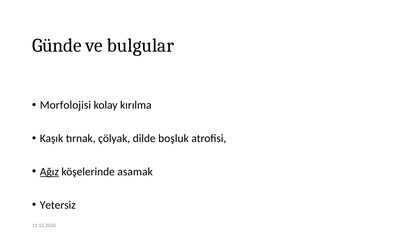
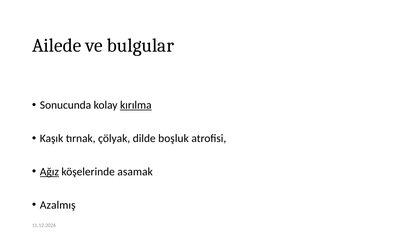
Günde: Günde -> Ailede
Morfolojisi: Morfolojisi -> Sonucunda
kırılma underline: none -> present
Yetersiz: Yetersiz -> Azalmış
